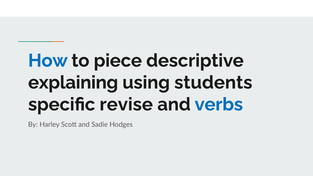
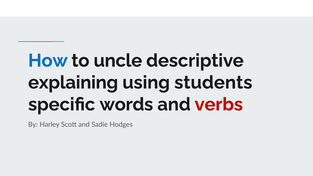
piece: piece -> uncle
revise: revise -> words
verbs colour: blue -> red
